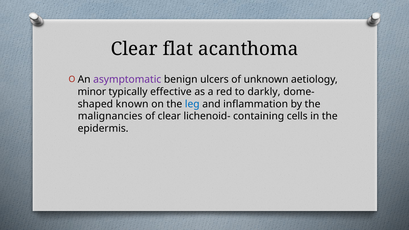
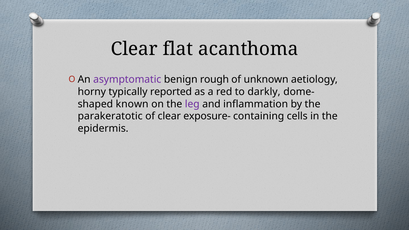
ulcers: ulcers -> rough
minor: minor -> horny
effective: effective -> reported
leg colour: blue -> purple
malignancies: malignancies -> parakeratotic
lichenoid‐: lichenoid‐ -> exposure‐
